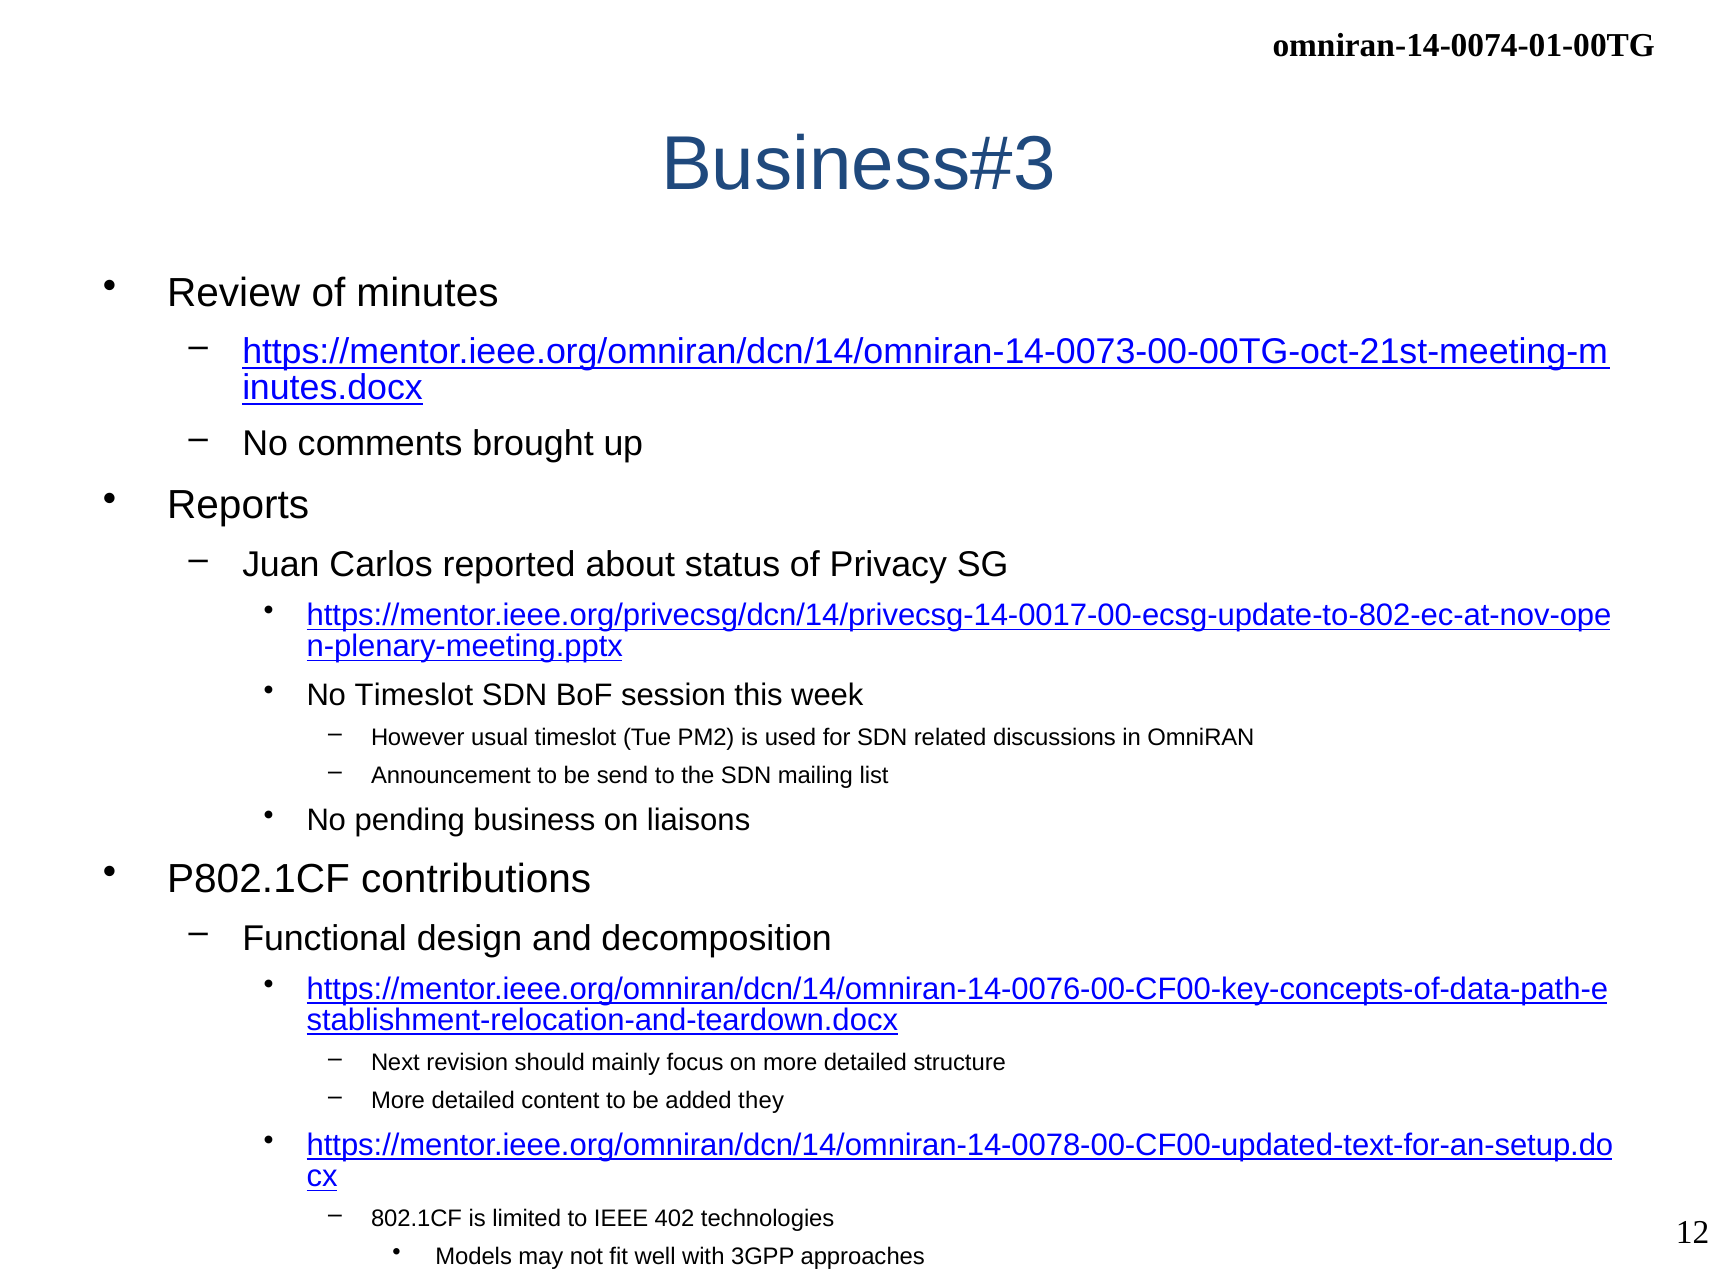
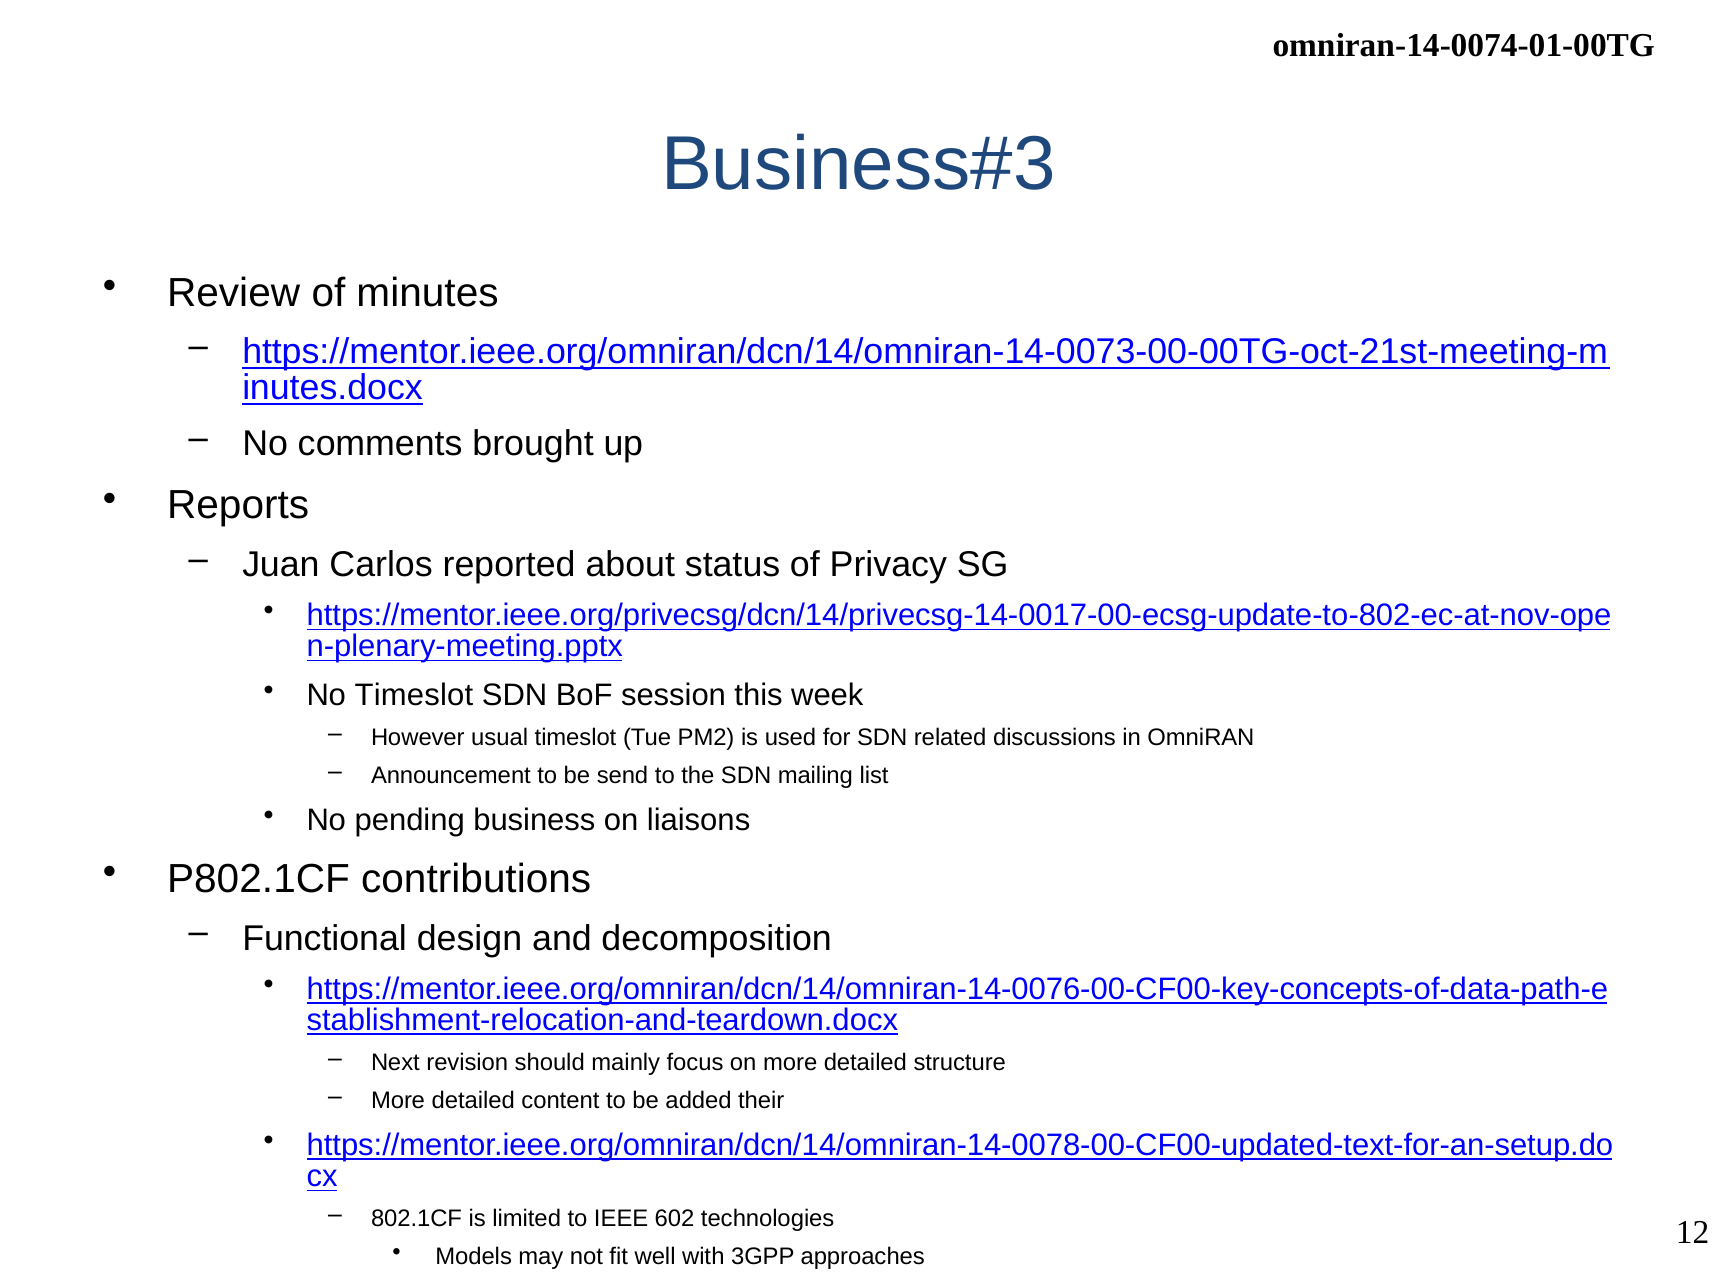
they: they -> their
402: 402 -> 602
